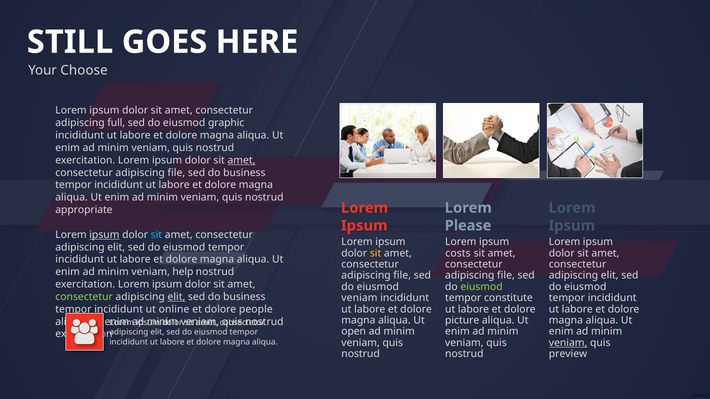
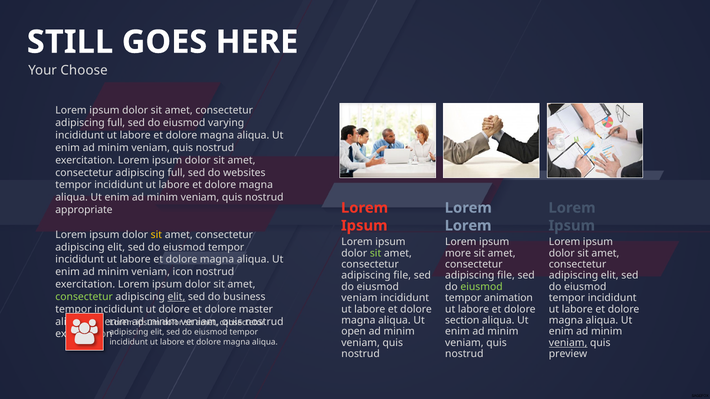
graphic: graphic -> varying
amet at (241, 160) underline: present -> none
file at (176, 173): file -> full
business at (244, 173): business -> websites
Please at (468, 226): Please -> Lorem
ipsum at (104, 235) underline: present -> none
sit at (156, 235) colour: light blue -> yellow
sit at (376, 253) colour: yellow -> light green
costs: costs -> more
help: help -> icon
constitute: constitute -> animation
ut online: online -> dolore
people: people -> master
picture: picture -> section
